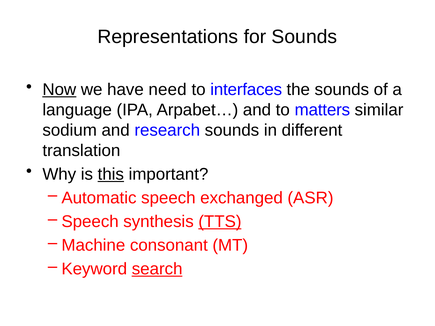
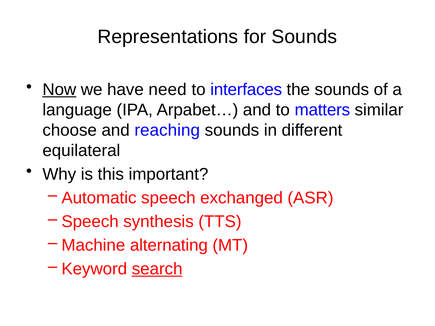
sodium: sodium -> choose
research: research -> reaching
translation: translation -> equilateral
this underline: present -> none
TTS underline: present -> none
consonant: consonant -> alternating
